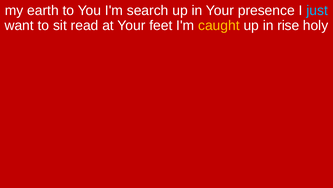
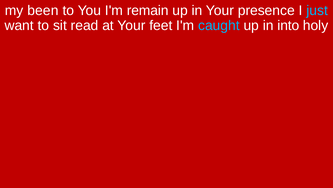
earth: earth -> been
search: search -> remain
caught colour: yellow -> light blue
rise: rise -> into
